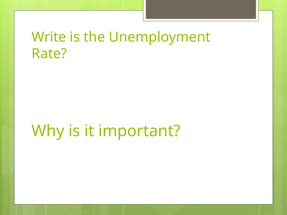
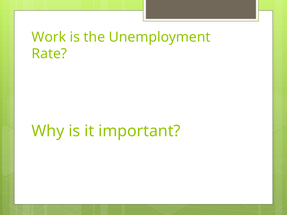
Write: Write -> Work
